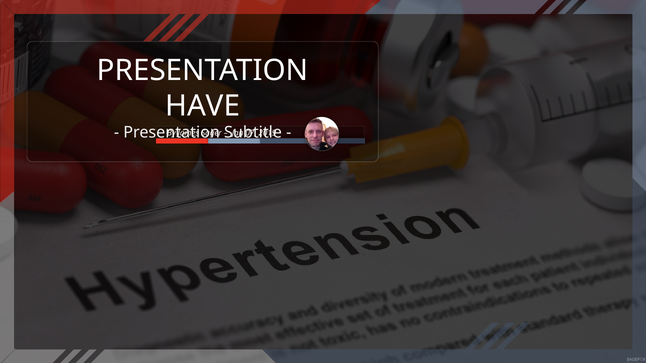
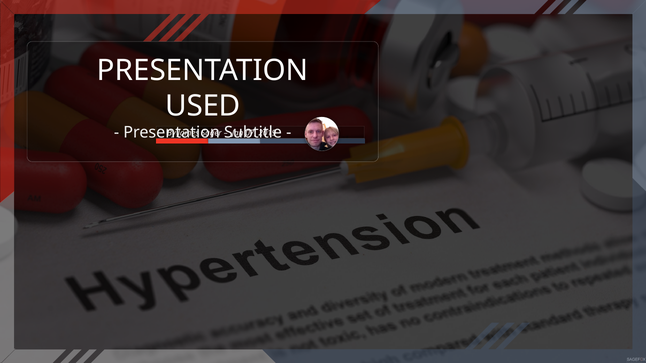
HAVE: HAVE -> USED
